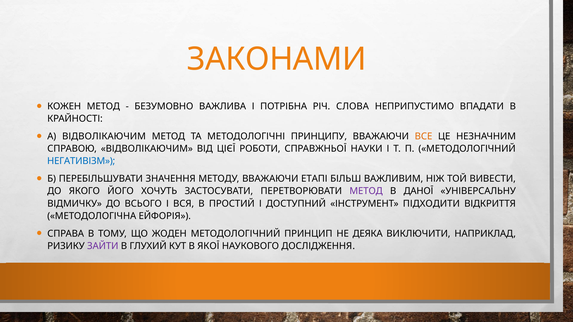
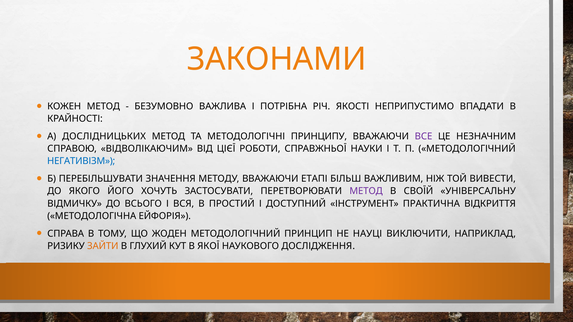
СЛОВА: СЛОВА -> ЯКОСТІ
А ВІДВОЛІКАЮЧИМ: ВІДВОЛІКАЮЧИМ -> ДОСЛІДНИЦЬКИХ
ВСЕ colour: orange -> purple
ДАНОЇ: ДАНОЇ -> СВОЇЙ
ПІДХОДИТИ: ПІДХОДИТИ -> ПРАКТИЧНА
ДЕЯКА: ДЕЯКА -> НАУЦІ
ЗАЙТИ colour: purple -> orange
